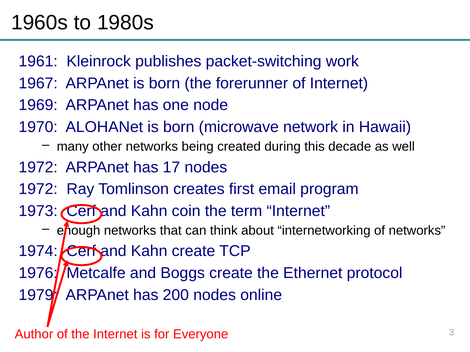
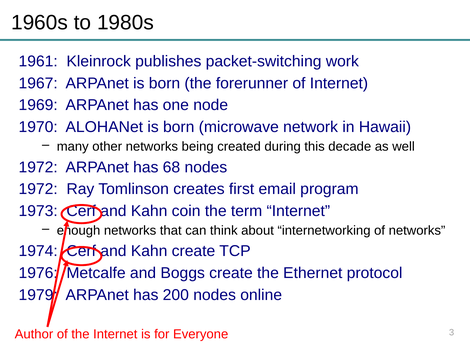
17: 17 -> 68
